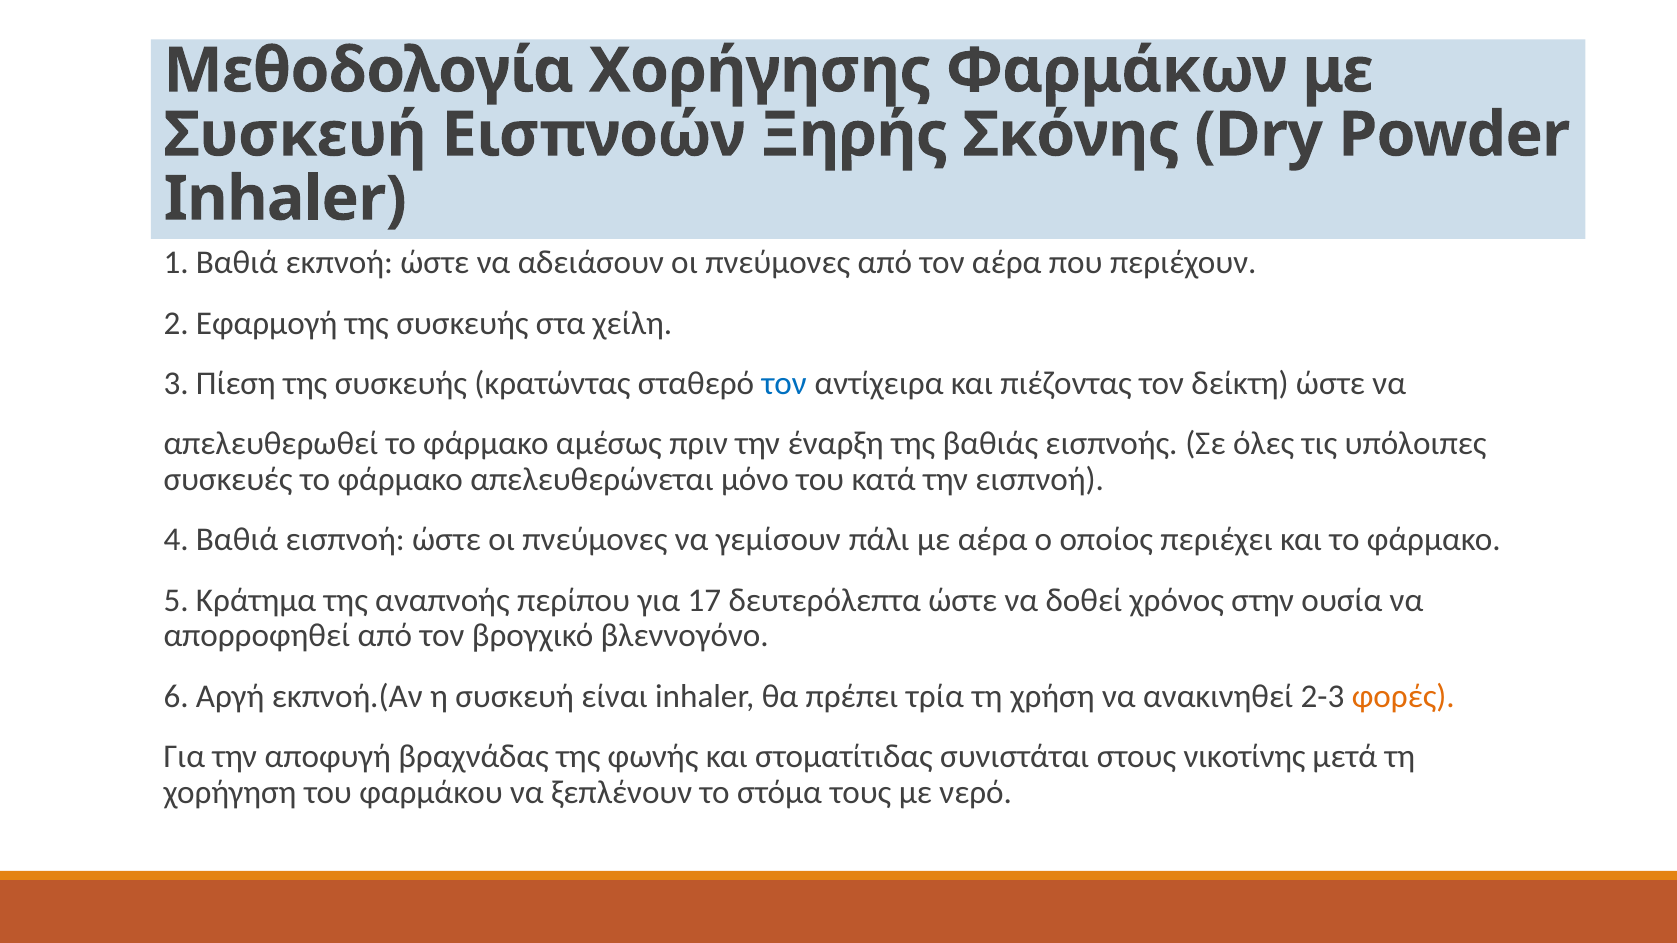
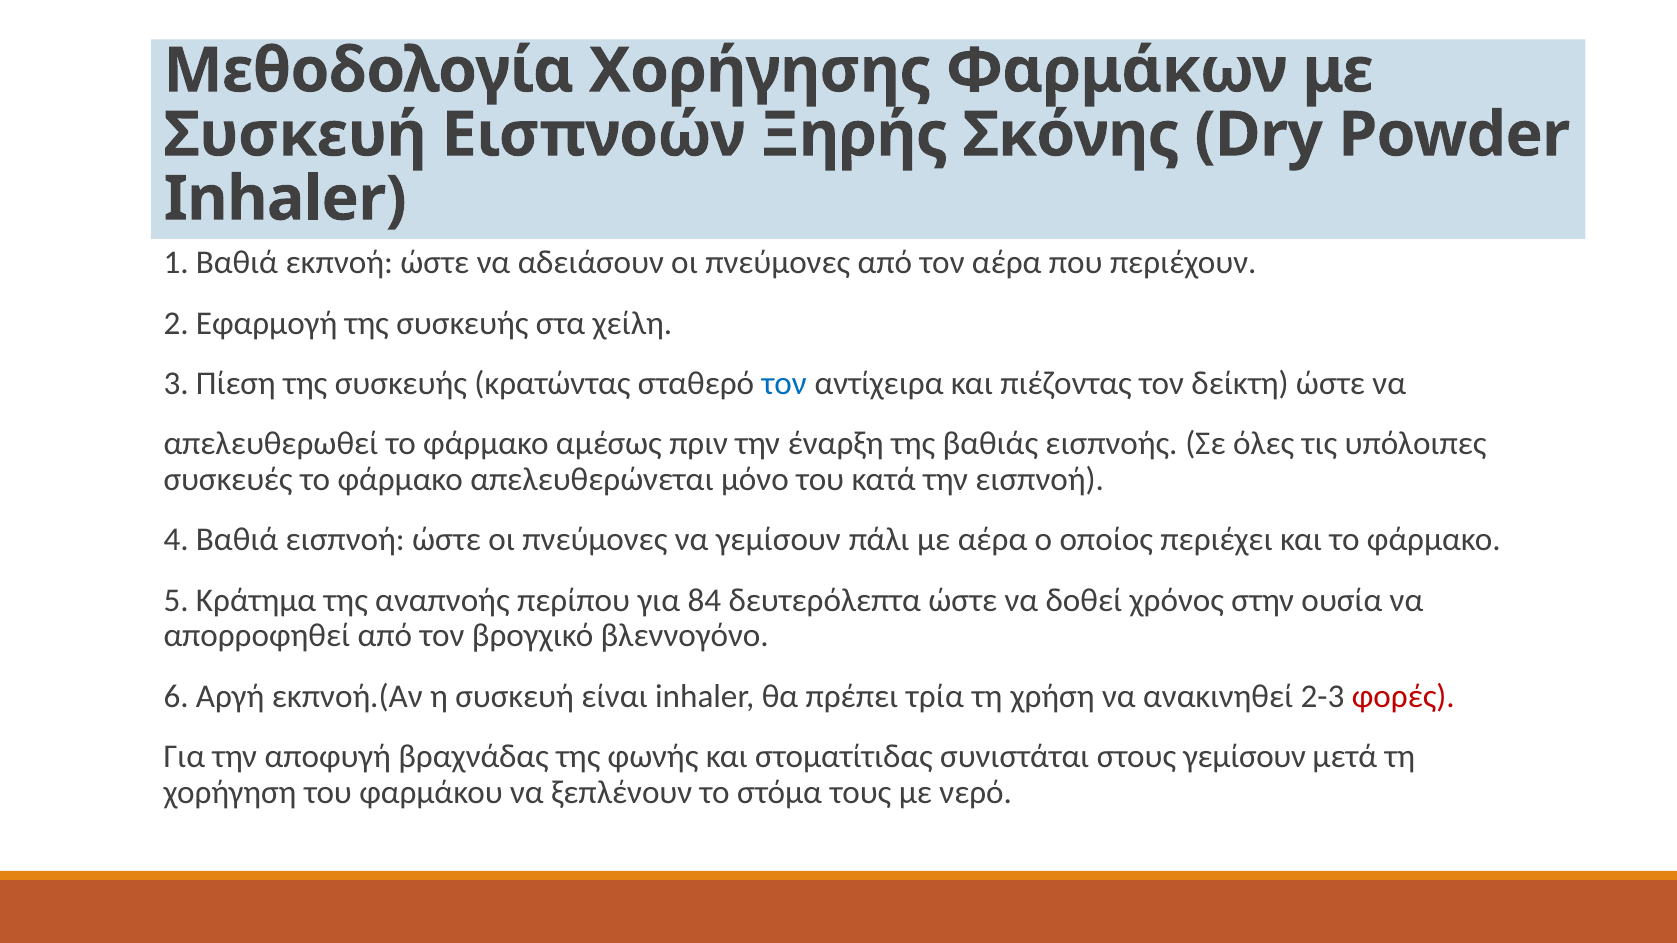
17: 17 -> 84
φορές colour: orange -> red
στους νικοτίνης: νικοτίνης -> γεμίσουν
